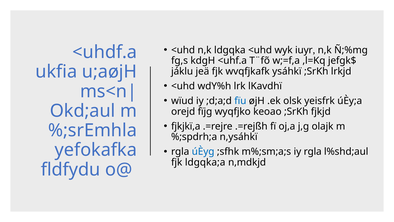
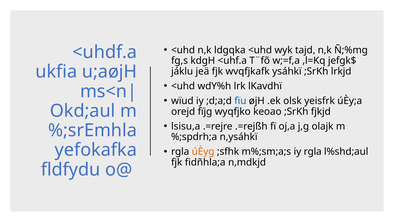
iuyr: iuyr -> tajd
fjkjkï,a: fjkjkï,a -> lsisu,a
úÈyg colour: blue -> orange
ldgqka;a: ldgqka;a -> fidñhla;a
